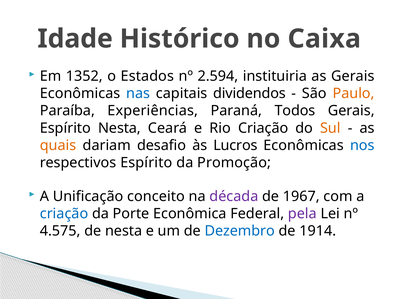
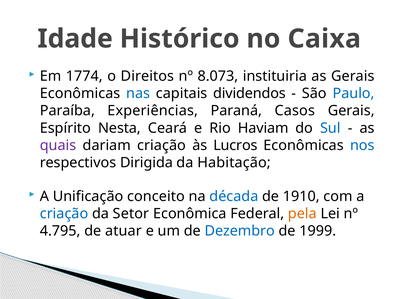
1352: 1352 -> 1774
Estados: Estados -> Direitos
2.594: 2.594 -> 8.073
Paulo colour: orange -> blue
Todos: Todos -> Casos
Rio Criação: Criação -> Haviam
Sul colour: orange -> blue
quais colour: orange -> purple
dariam desafio: desafio -> criação
respectivos Espírito: Espírito -> Dirigida
Promoção: Promoção -> Habitação
década colour: purple -> blue
1967: 1967 -> 1910
Porte: Porte -> Setor
pela colour: purple -> orange
4.575: 4.575 -> 4.795
de nesta: nesta -> atuar
1914: 1914 -> 1999
